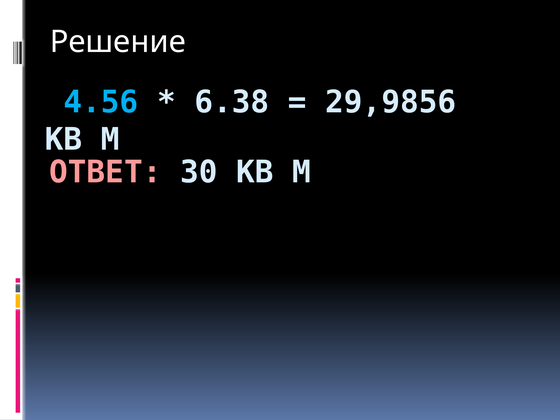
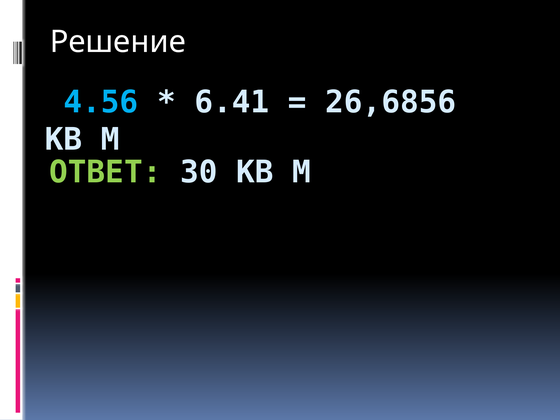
6.38: 6.38 -> 6.41
29,9856: 29,9856 -> 26,6856
ОТВЕТ colour: pink -> light green
